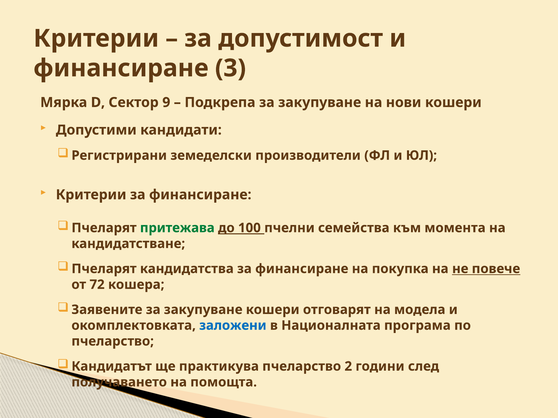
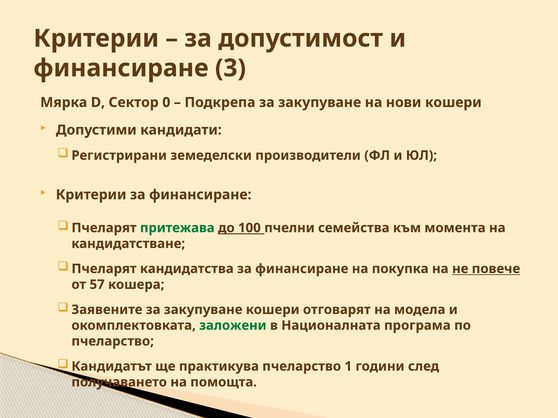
9: 9 -> 0
72: 72 -> 57
заложени colour: blue -> green
2: 2 -> 1
